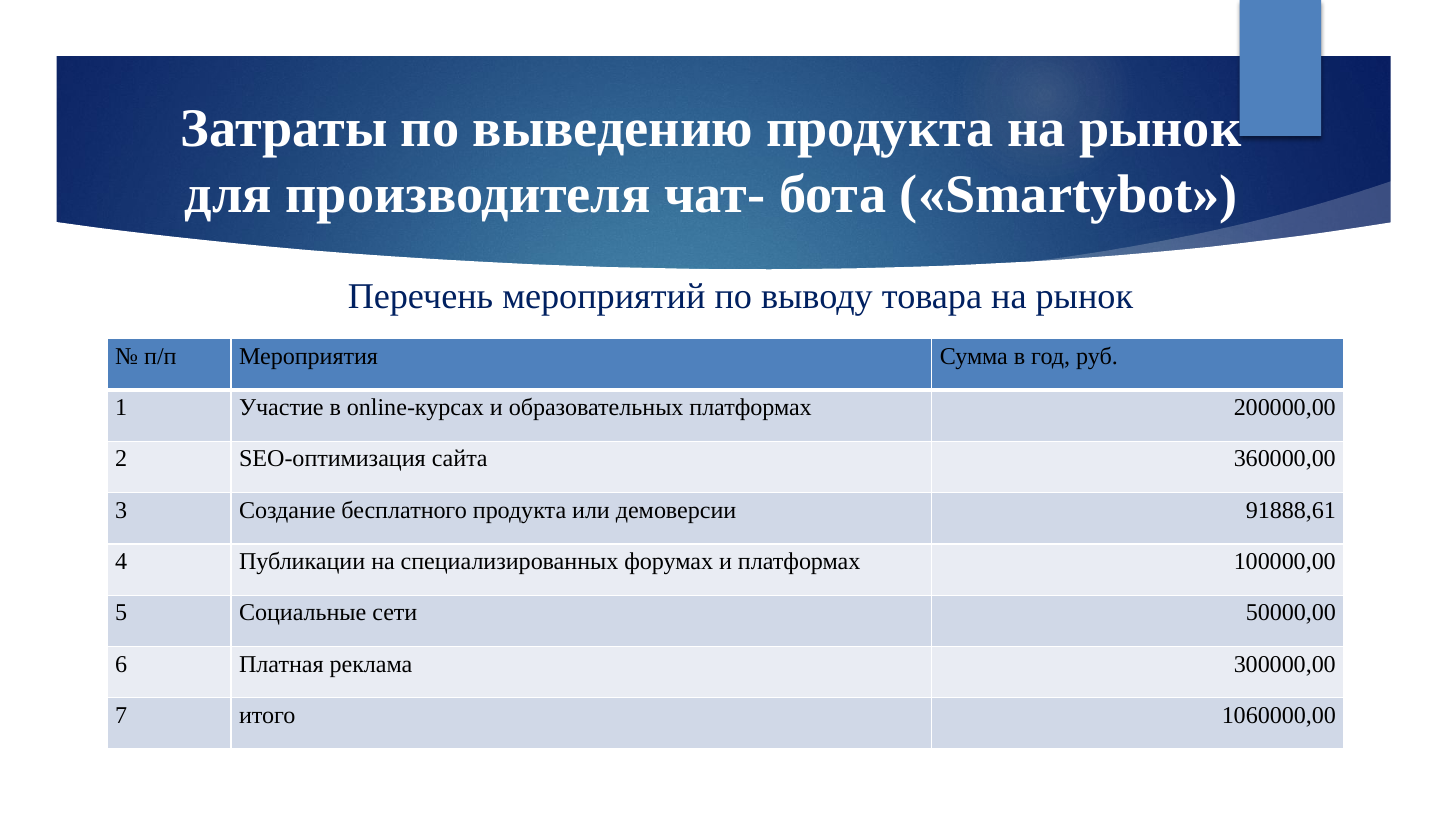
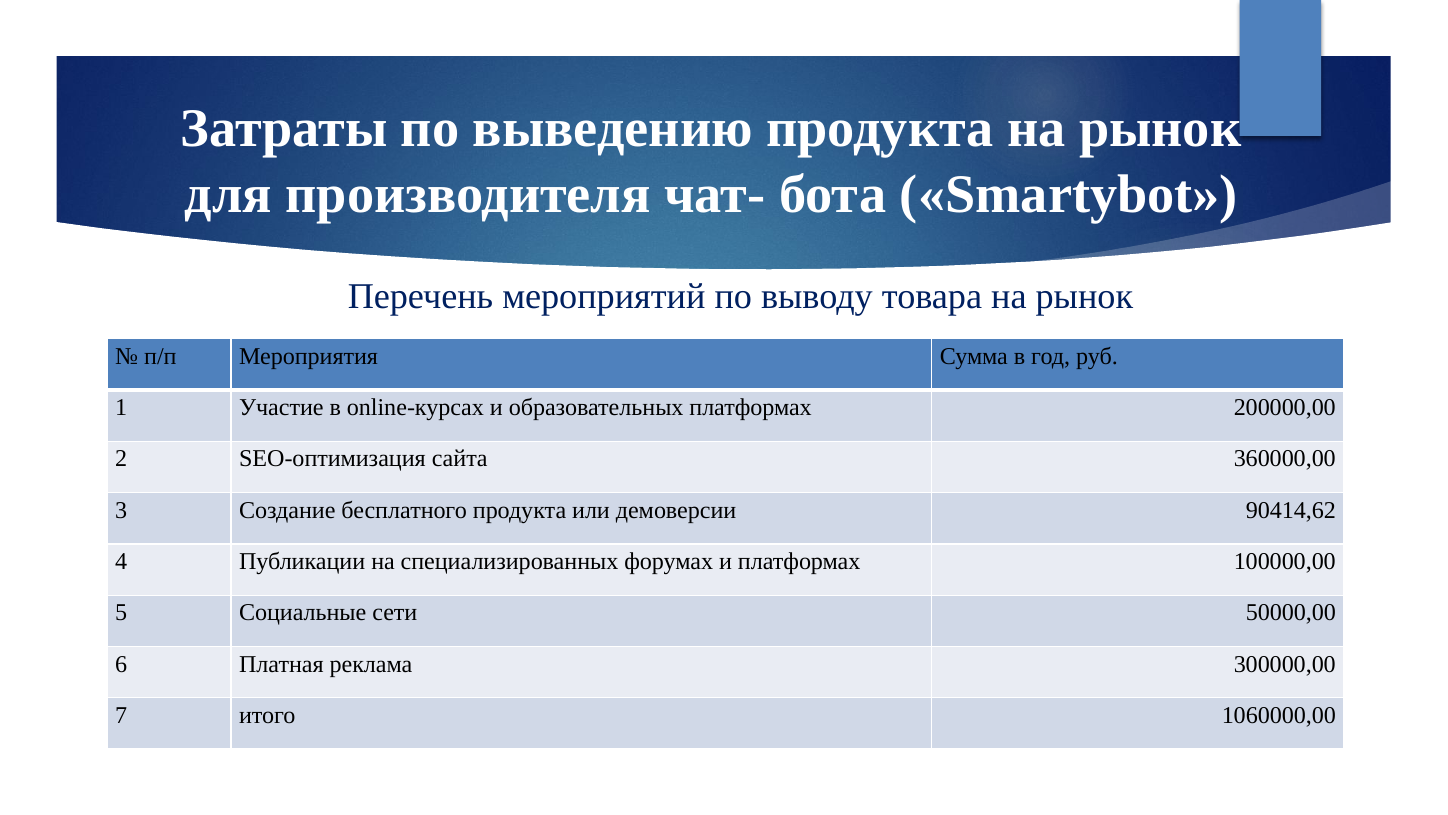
91888,61: 91888,61 -> 90414,62
